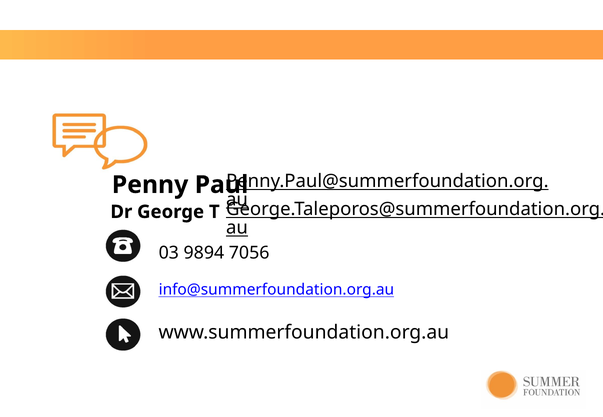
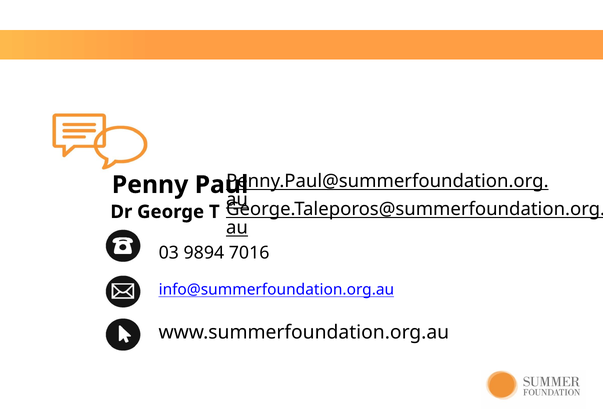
7056: 7056 -> 7016
